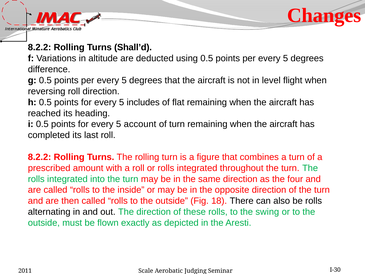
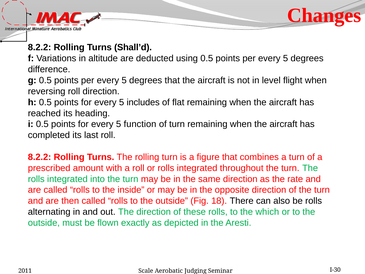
account: account -> function
four: four -> rate
swing: swing -> which
